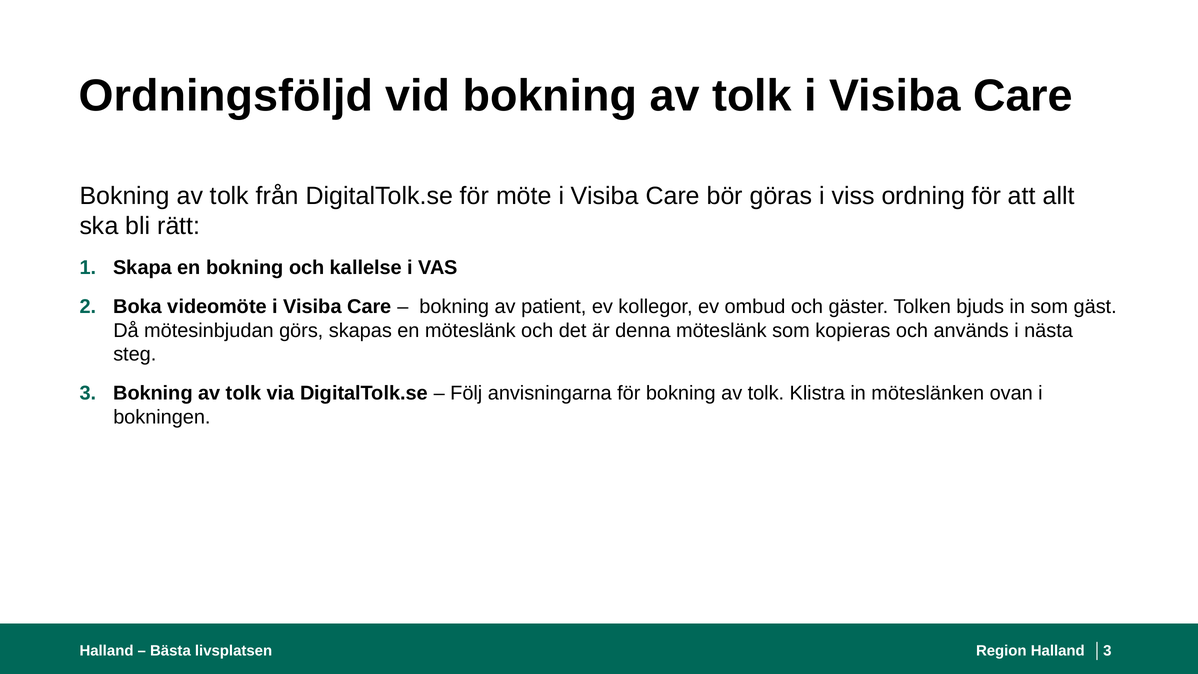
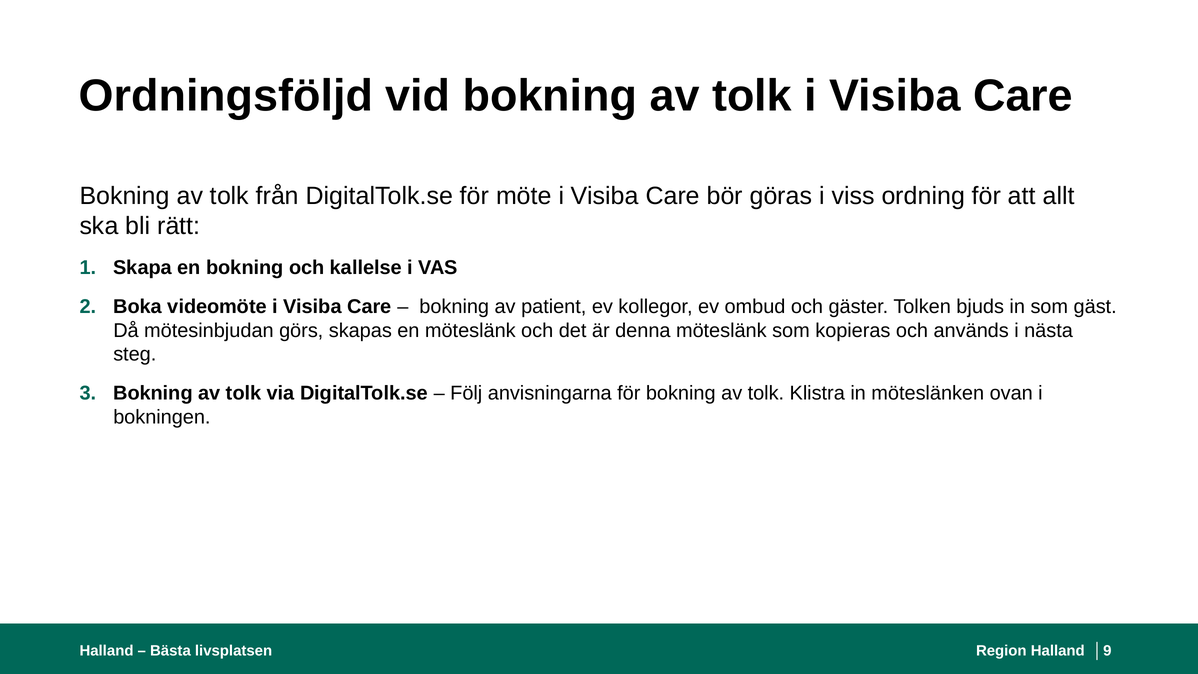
livsplatsen 3: 3 -> 9
